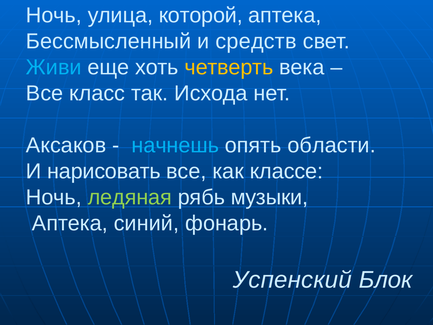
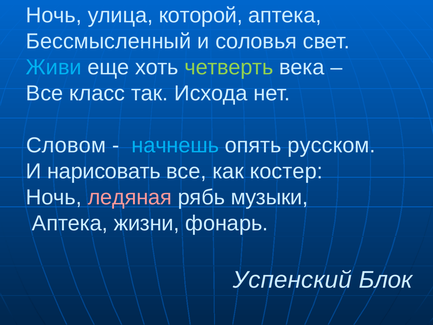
средств: средств -> соловья
четверть colour: yellow -> light green
Аксаков: Аксаков -> Словом
области: области -> русском
классе: классе -> костер
ледяная colour: light green -> pink
синий: синий -> жизни
